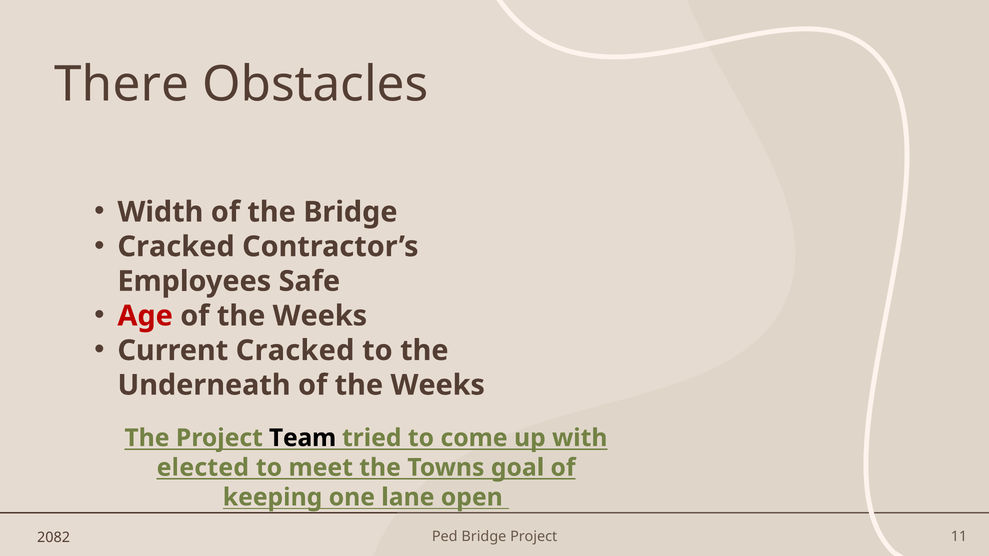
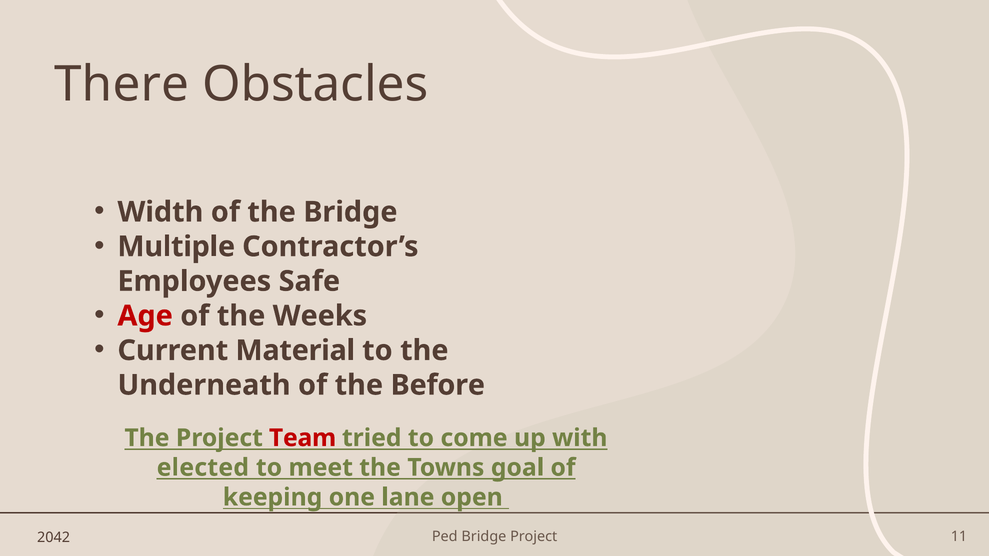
Cracked at (176, 247): Cracked -> Multiple
Current Cracked: Cracked -> Material
Underneath of the Weeks: Weeks -> Before
Team colour: black -> red
2082: 2082 -> 2042
